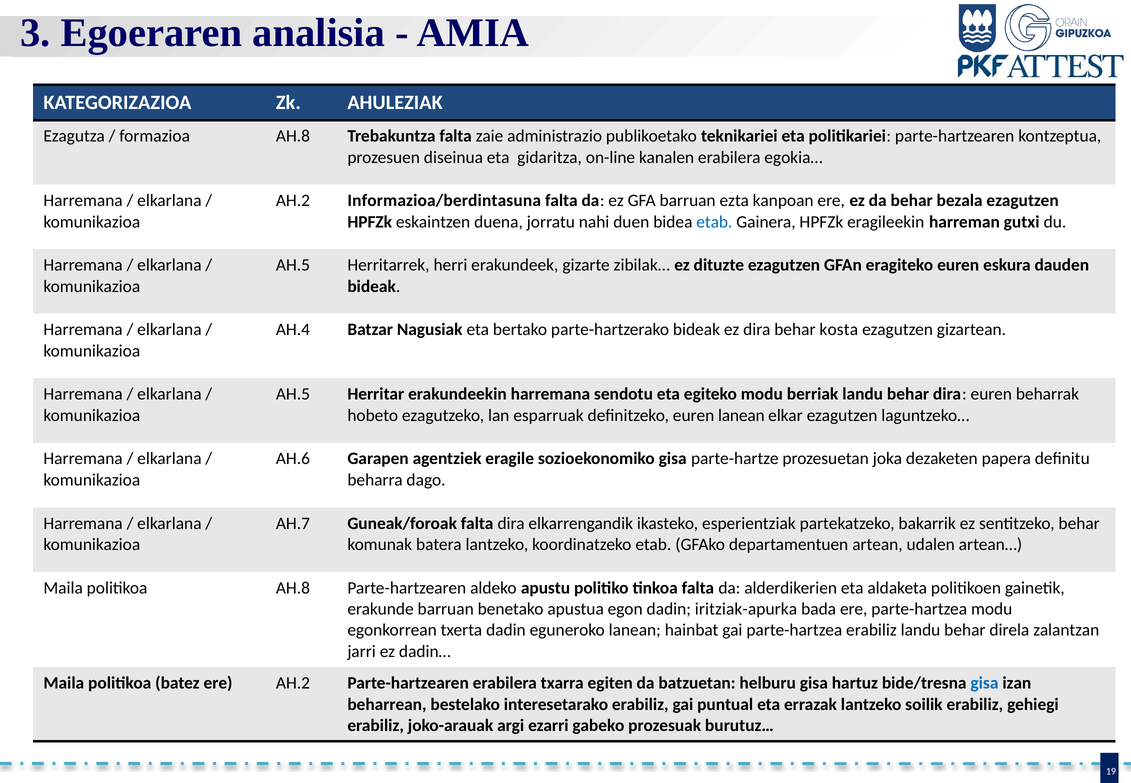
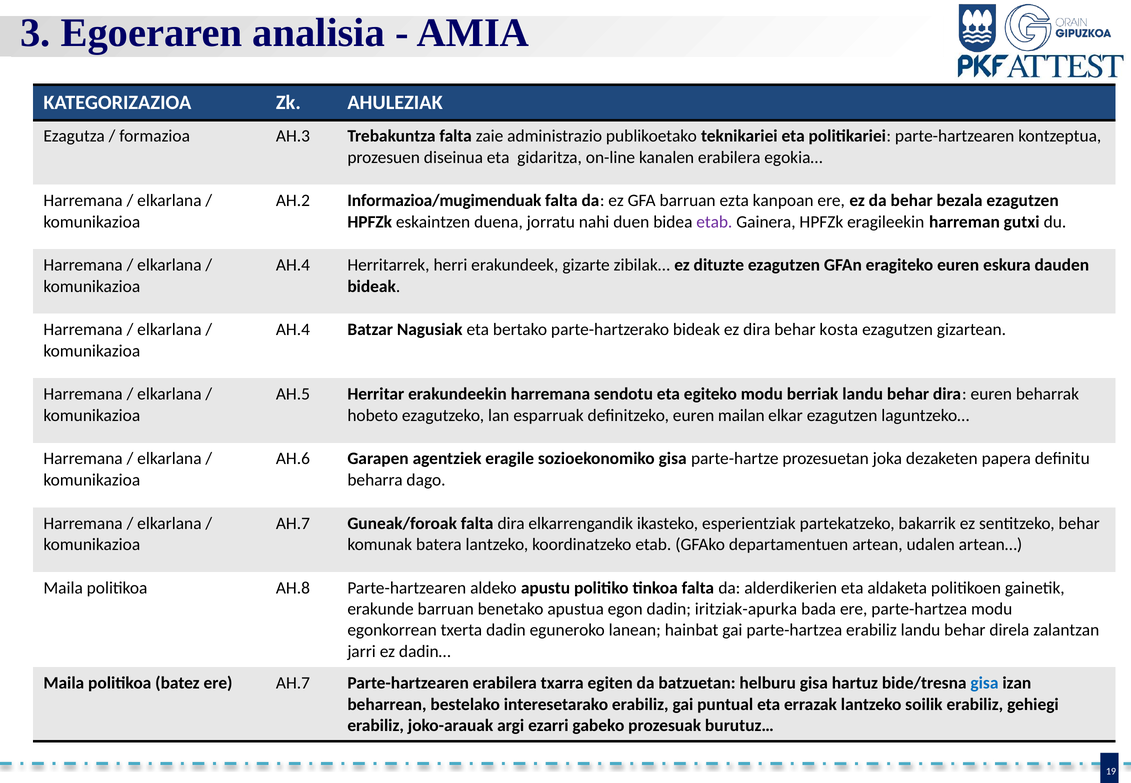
formazioa AH.8: AH.8 -> AH.3
Informazioa/berdintasuna: Informazioa/berdintasuna -> Informazioa/mugimenduak
etab at (714, 222) colour: blue -> purple
AH.5 at (293, 265): AH.5 -> AH.4
euren lanean: lanean -> mailan
ere AH.2: AH.2 -> AH.7
